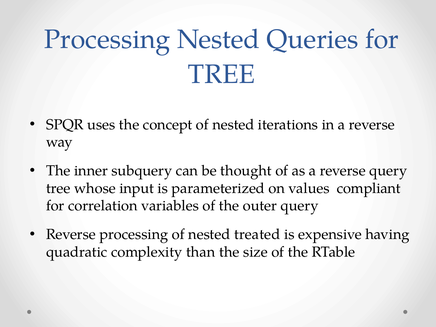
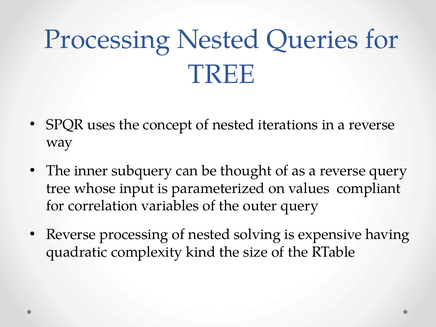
treated: treated -> solving
than: than -> kind
